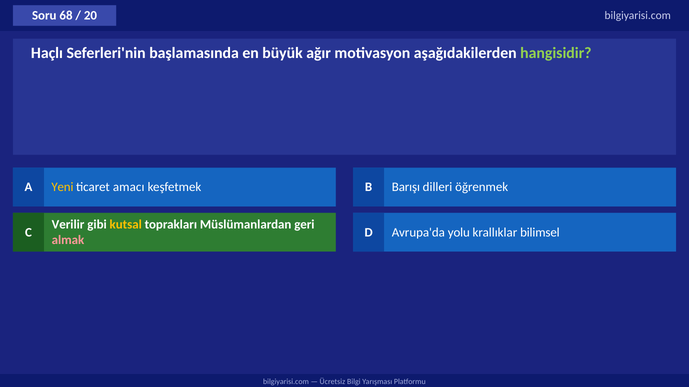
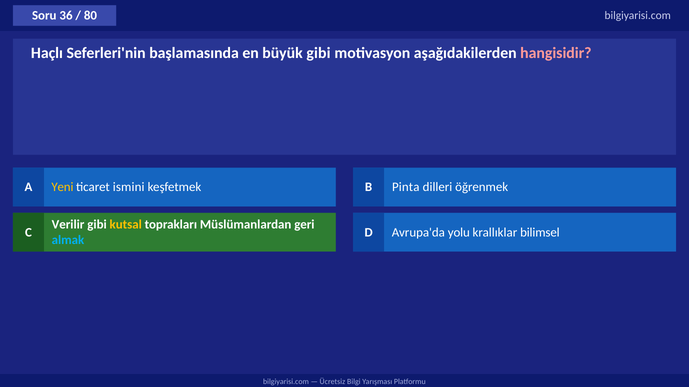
68: 68 -> 36
20: 20 -> 80
büyük ağır: ağır -> gibi
hangisidir colour: light green -> pink
amacı: amacı -> ismini
Barışı: Barışı -> Pinta
almak colour: pink -> light blue
